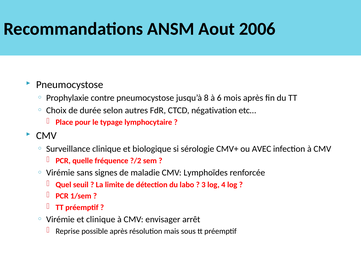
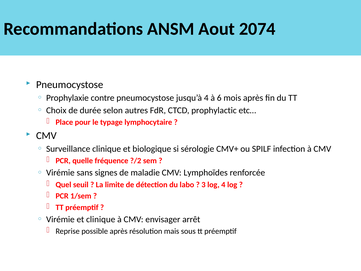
2006: 2006 -> 2074
jusqu’à 8: 8 -> 4
négativation: négativation -> prophylactic
AVEC: AVEC -> SPILF
